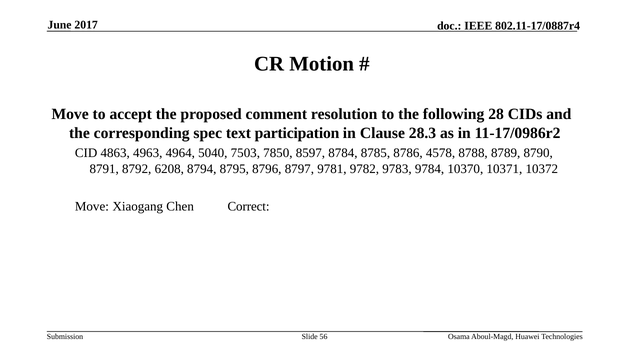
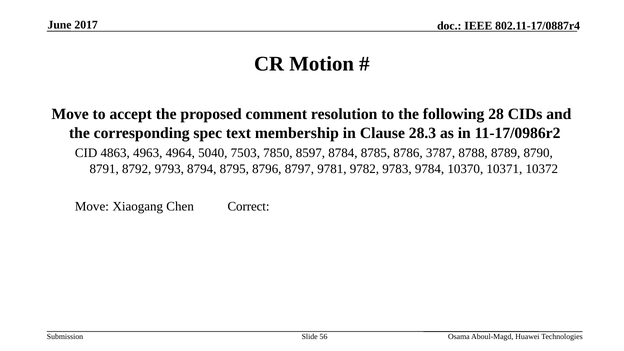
participation: participation -> membership
4578: 4578 -> 3787
6208: 6208 -> 9793
